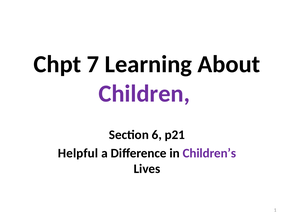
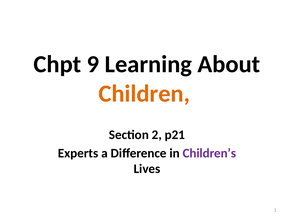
7: 7 -> 9
Children colour: purple -> orange
6: 6 -> 2
Helpful: Helpful -> Experts
